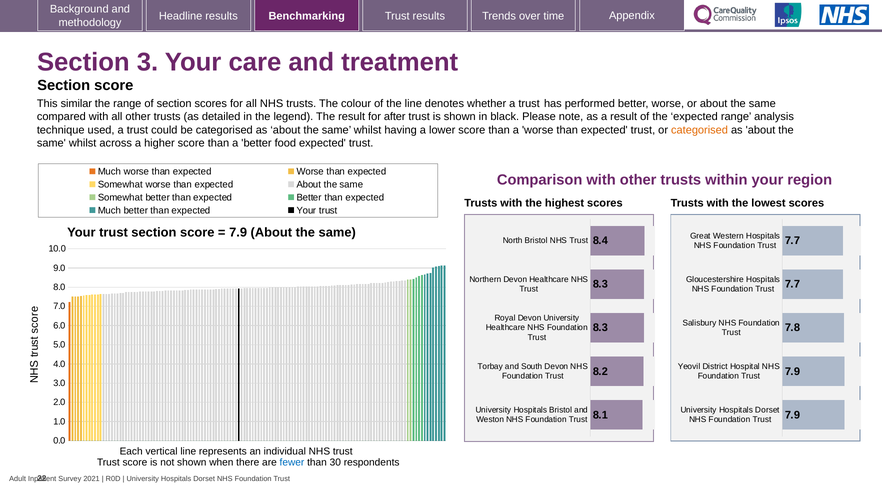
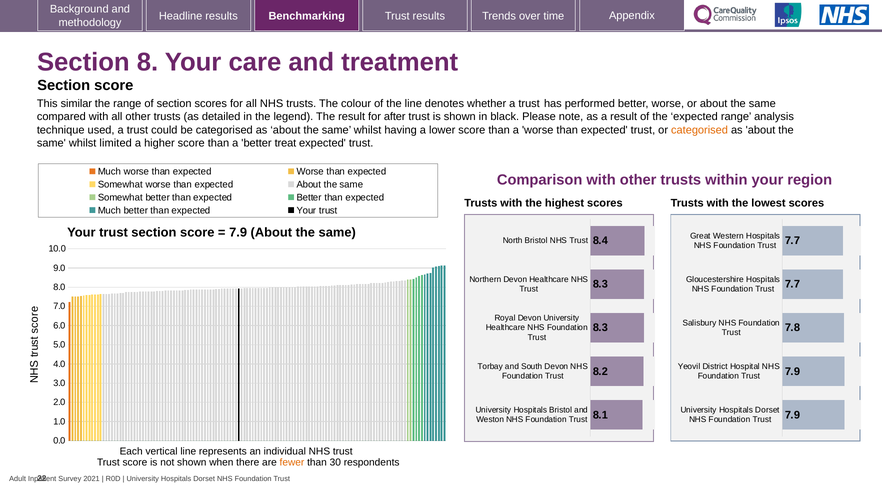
3: 3 -> 8
across: across -> limited
food: food -> treat
fewer colour: blue -> orange
